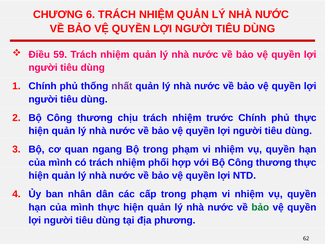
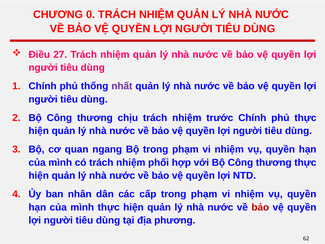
6: 6 -> 0
59: 59 -> 27
bảo at (260, 207) colour: green -> red
